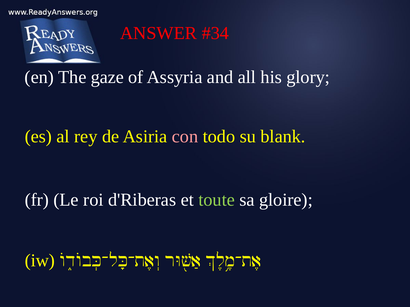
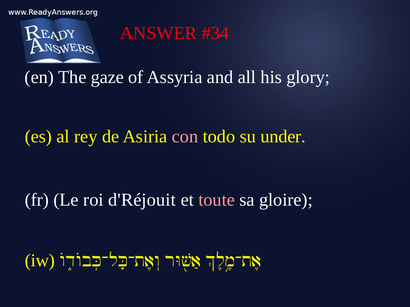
blank: blank -> under
d'Riberas: d'Riberas -> d'Réjouit
toute colour: light green -> pink
